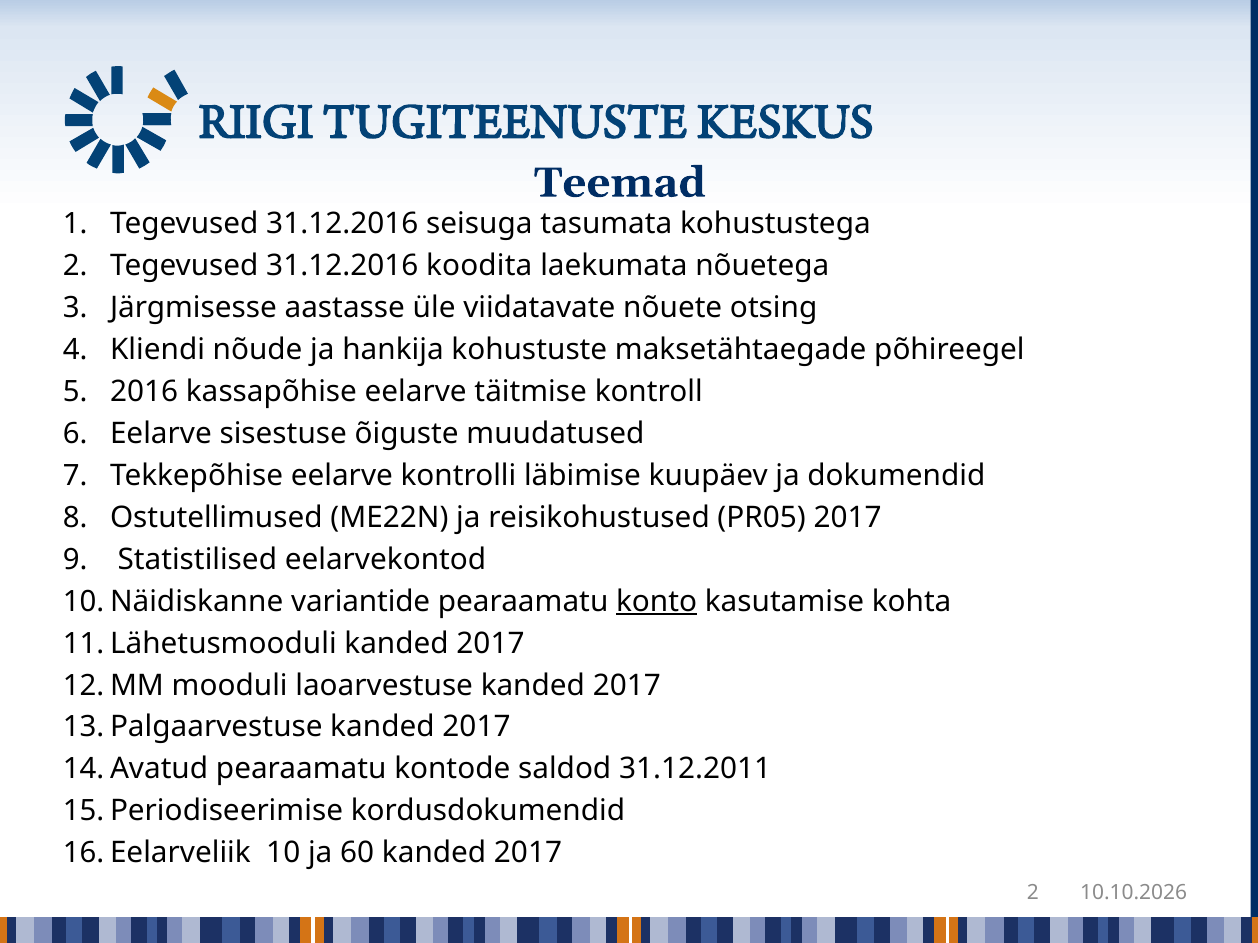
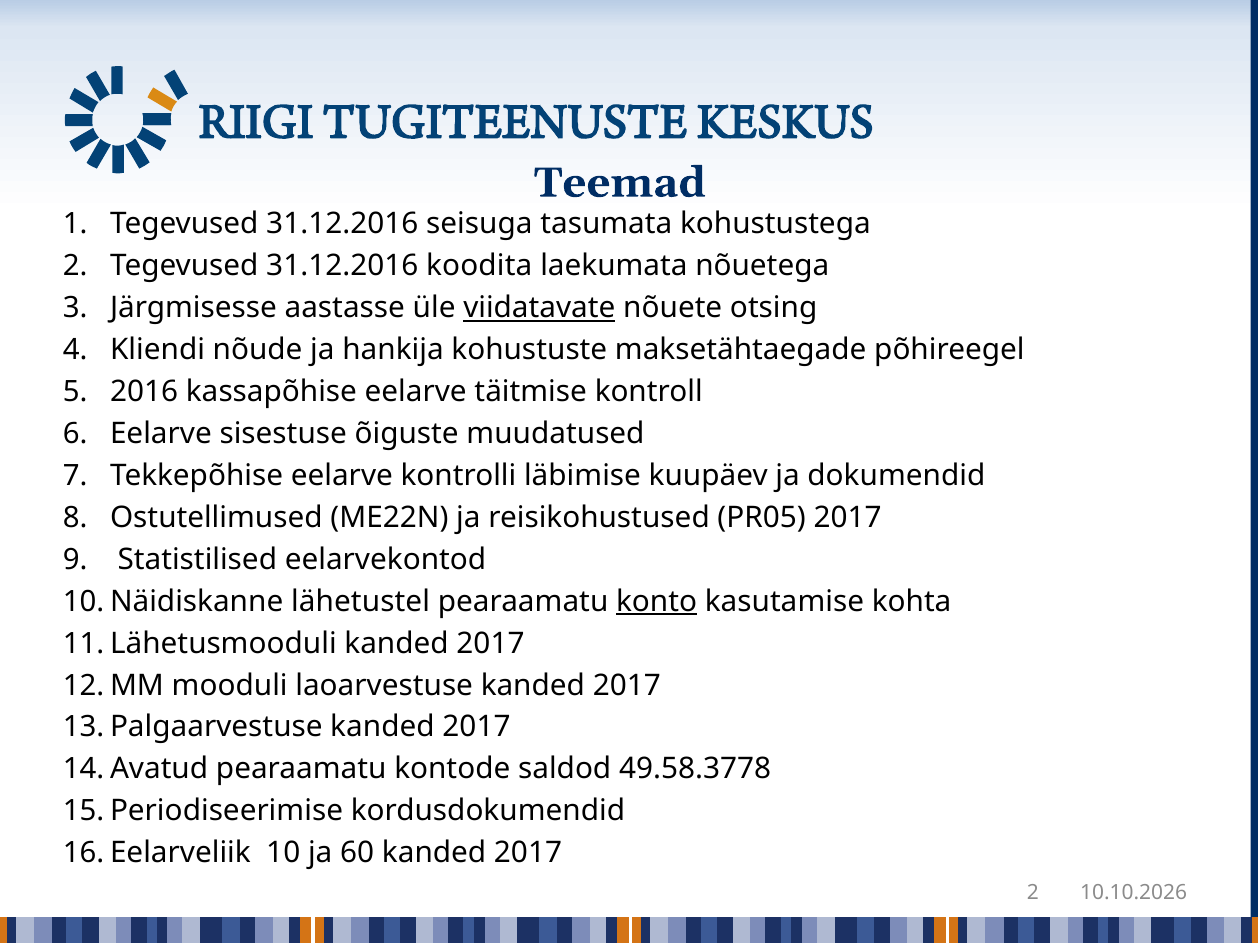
viidatavate underline: none -> present
variantide: variantide -> lähetustel
31.12.2011: 31.12.2011 -> 49.58.3778
